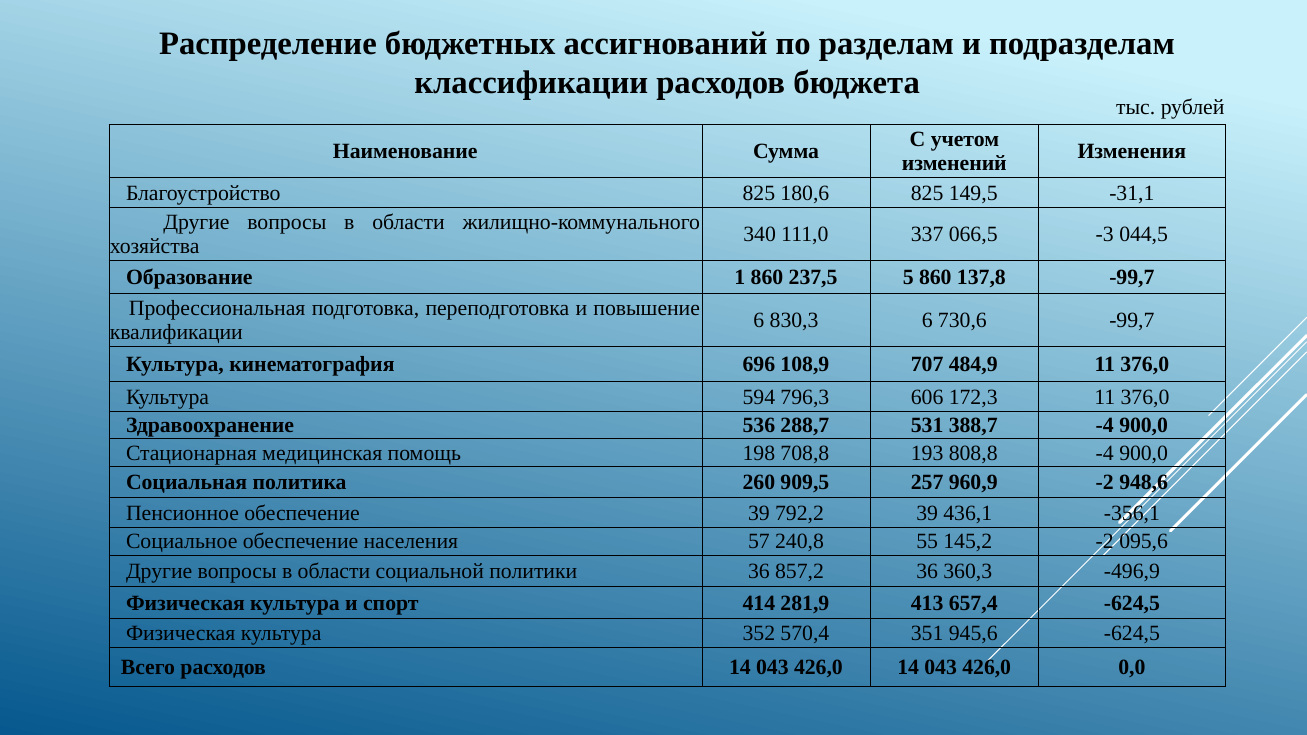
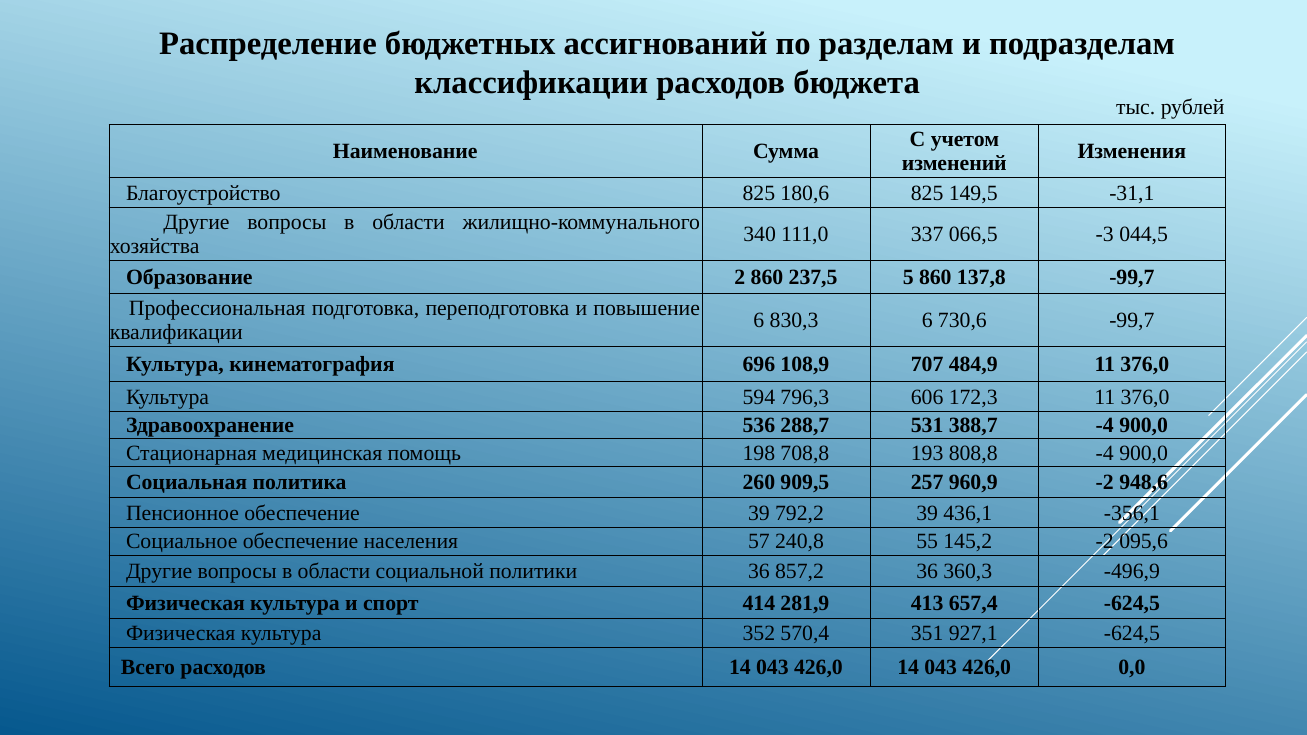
1: 1 -> 2
945,6: 945,6 -> 927,1
